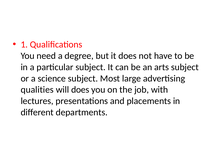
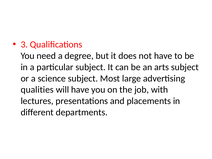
1: 1 -> 3
will does: does -> have
